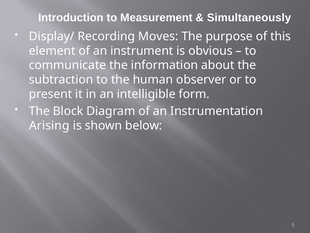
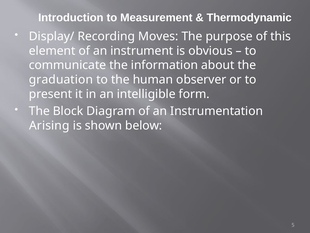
Simultaneously: Simultaneously -> Thermodynamic
subtraction: subtraction -> graduation
